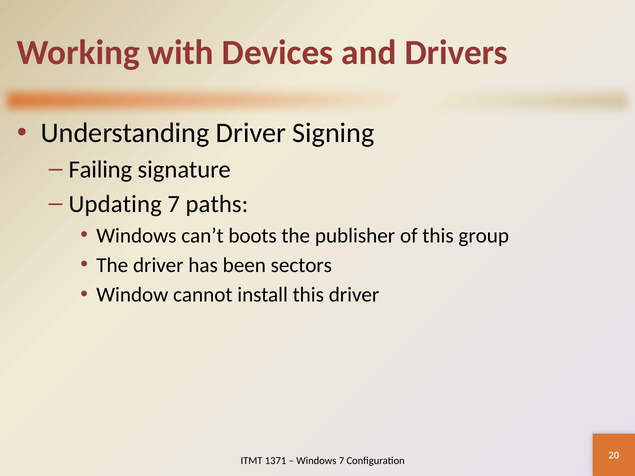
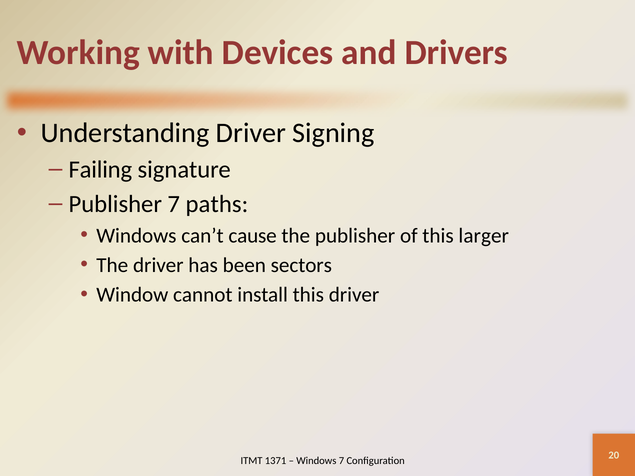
Updating at (115, 204): Updating -> Publisher
boots: boots -> cause
group: group -> larger
